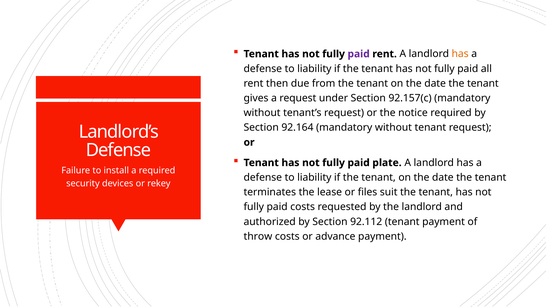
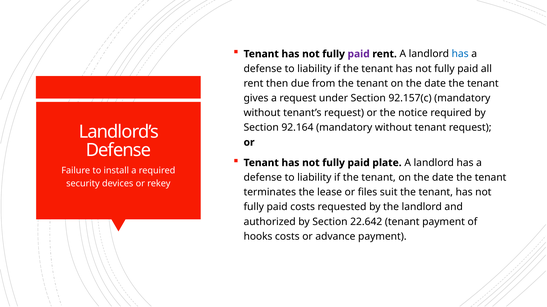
has at (460, 54) colour: orange -> blue
92.112: 92.112 -> 22.642
throw: throw -> hooks
